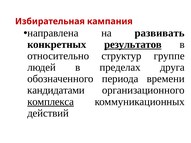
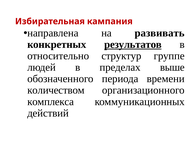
друга: друга -> выше
кандидатами: кандидатами -> количеством
комплекса underline: present -> none
